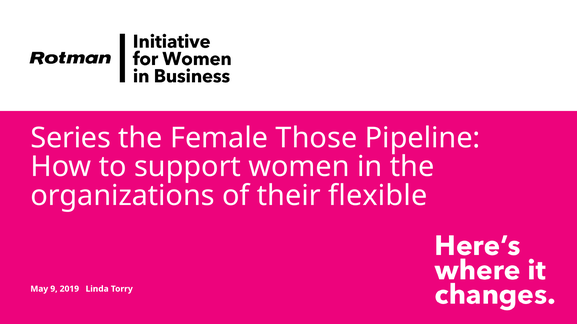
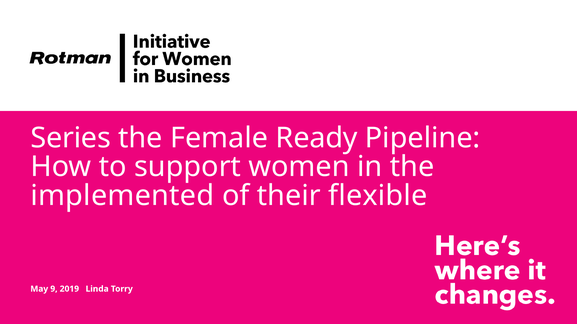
Those: Those -> Ready
organizations: organizations -> implemented
